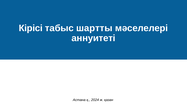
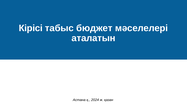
шартты: шартты -> бюджет
аннуитеті: аннуитеті -> аталатын
